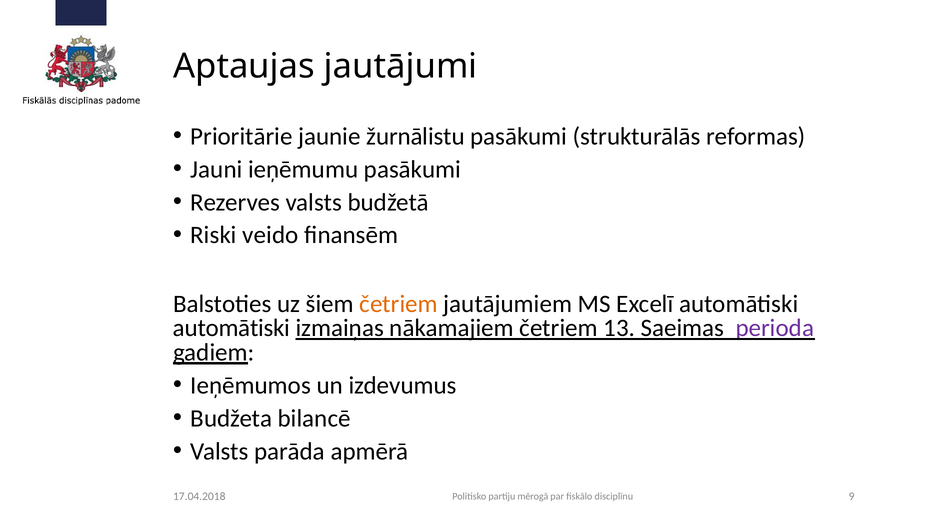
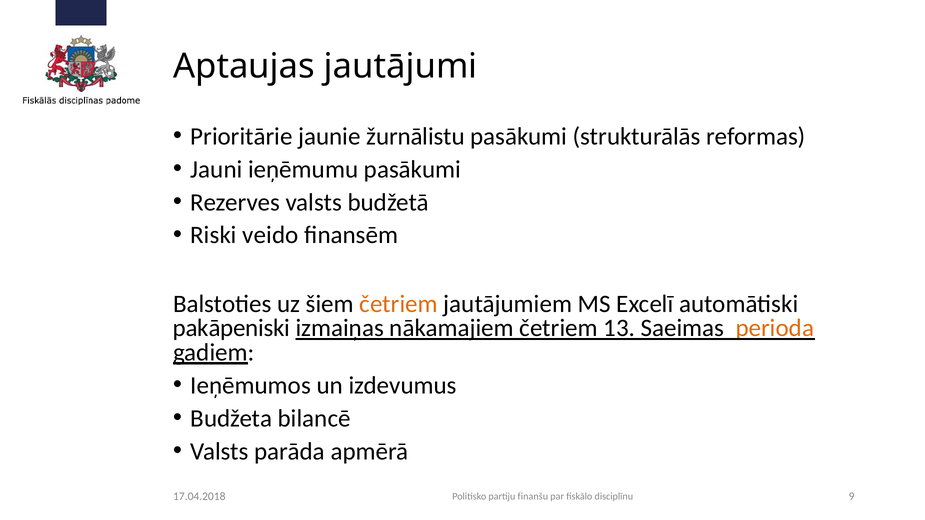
automātiski at (231, 328): automātiski -> pakāpeniski
perioda colour: purple -> orange
mērogā: mērogā -> finanšu
